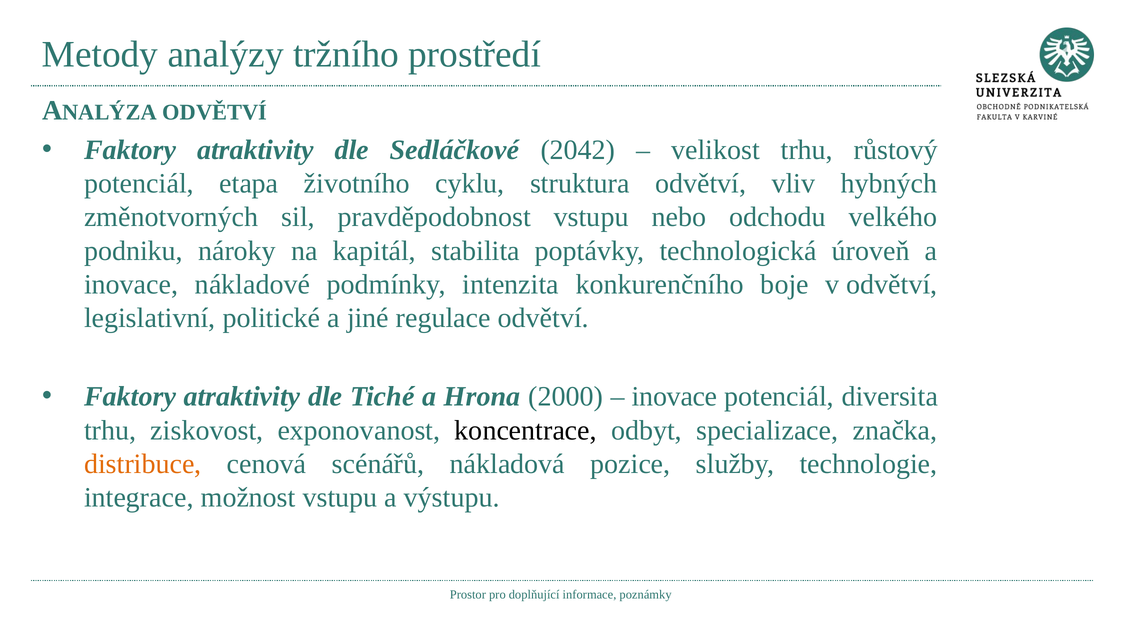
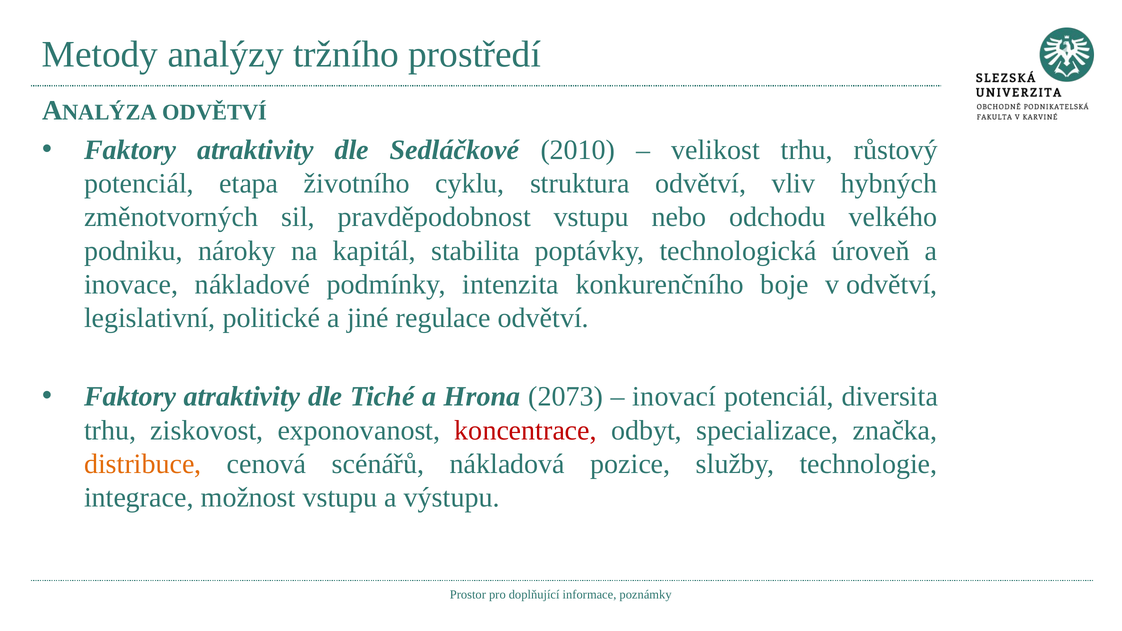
2042: 2042 -> 2010
2000: 2000 -> 2073
inovace at (675, 397): inovace -> inovací
koncentrace colour: black -> red
